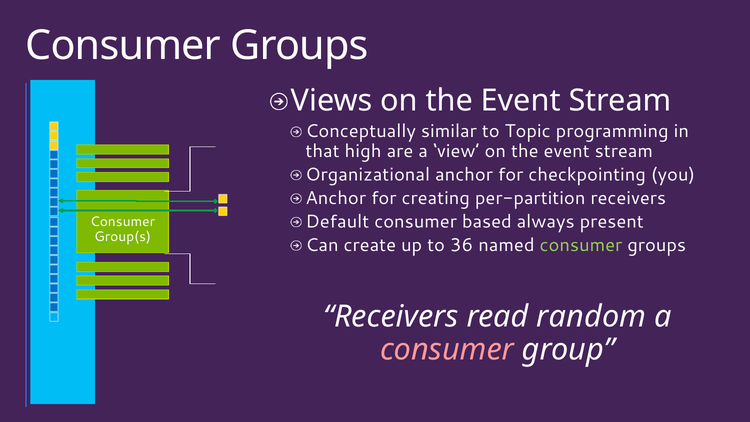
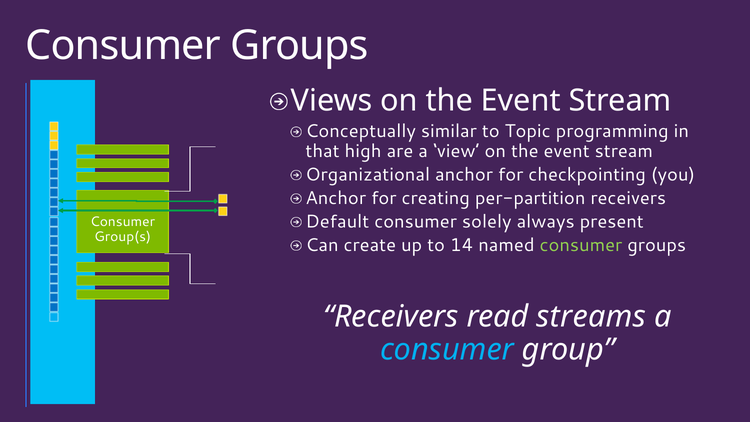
based: based -> solely
36: 36 -> 14
random: random -> streams
consumer at (447, 350) colour: pink -> light blue
